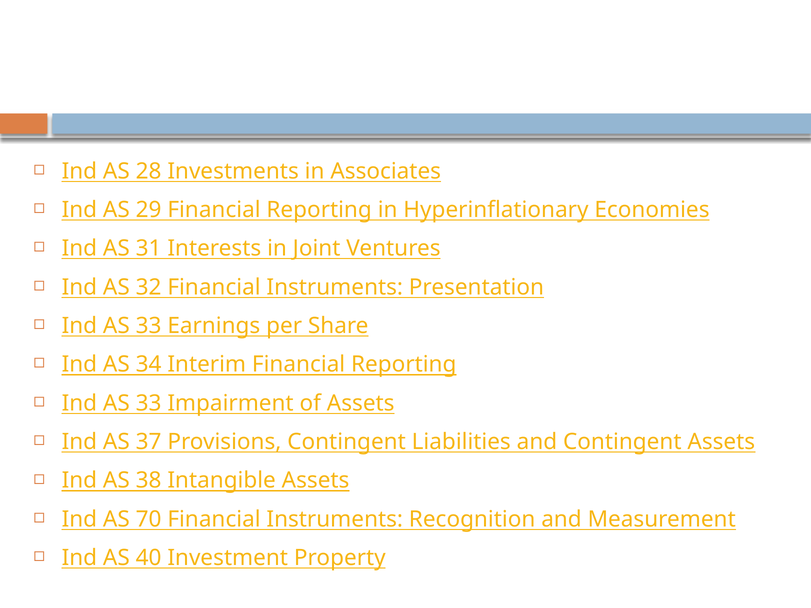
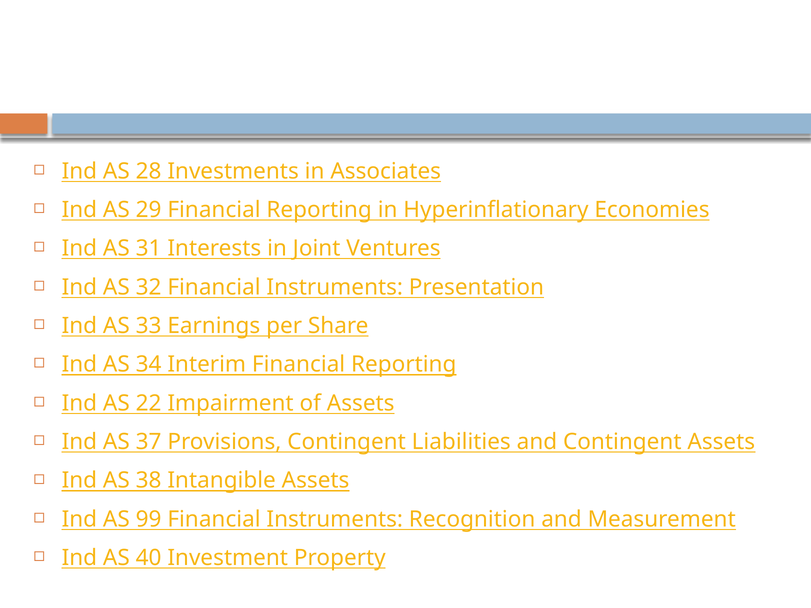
33 at (149, 403): 33 -> 22
70: 70 -> 99
